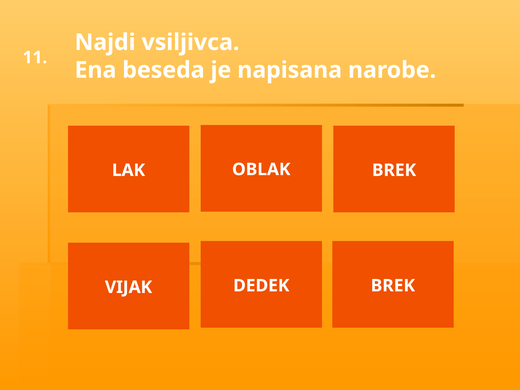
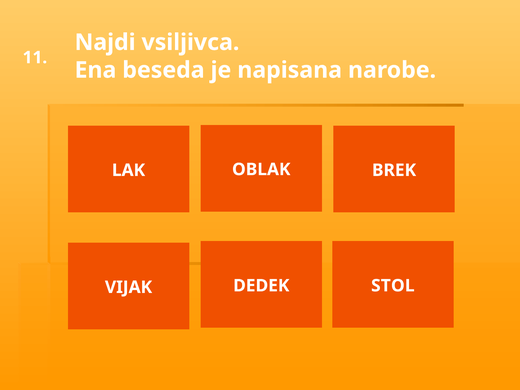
DEDEK BREK: BREK -> STOL
